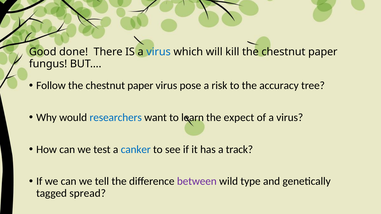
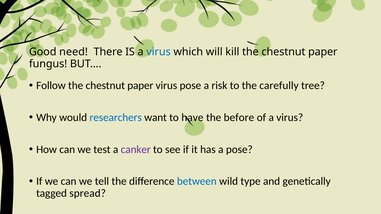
done: done -> need
accuracy: accuracy -> carefully
learn: learn -> have
expect: expect -> before
canker colour: blue -> purple
a track: track -> pose
between colour: purple -> blue
